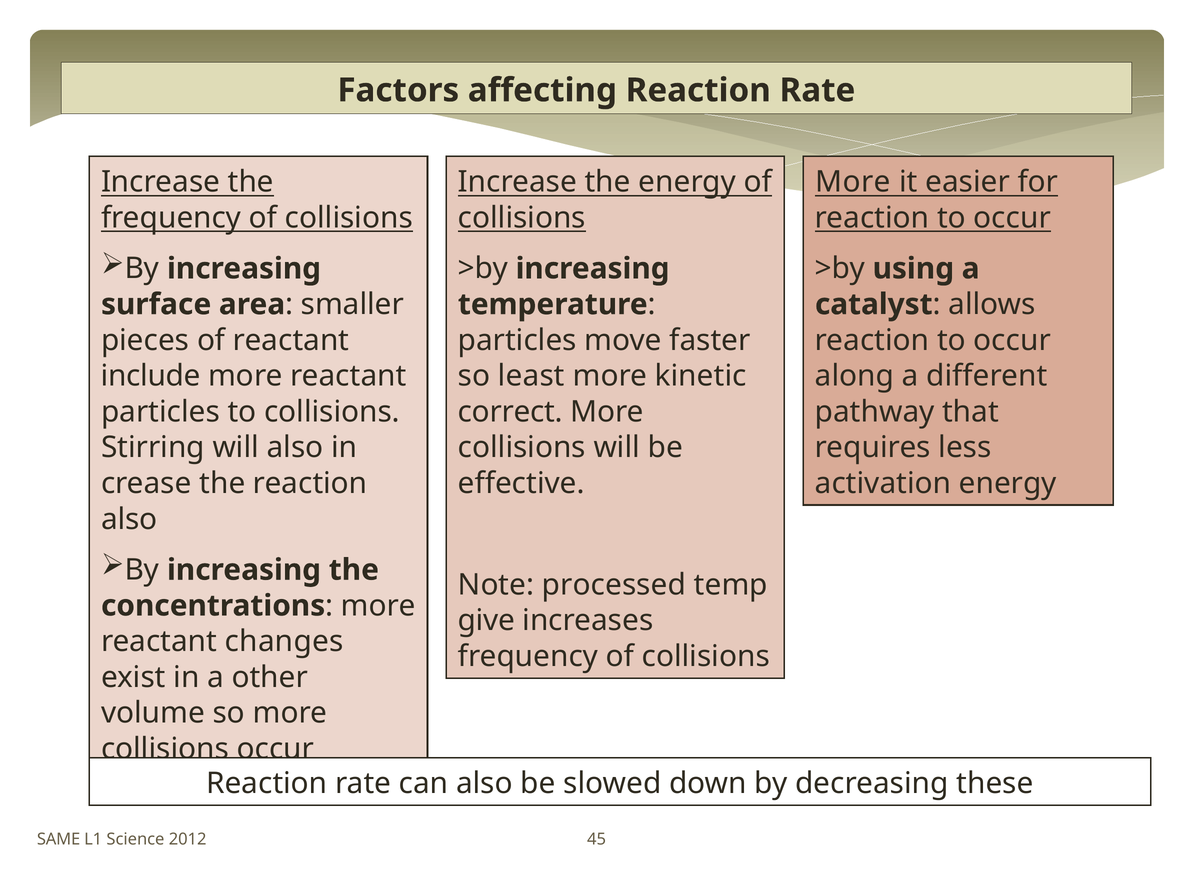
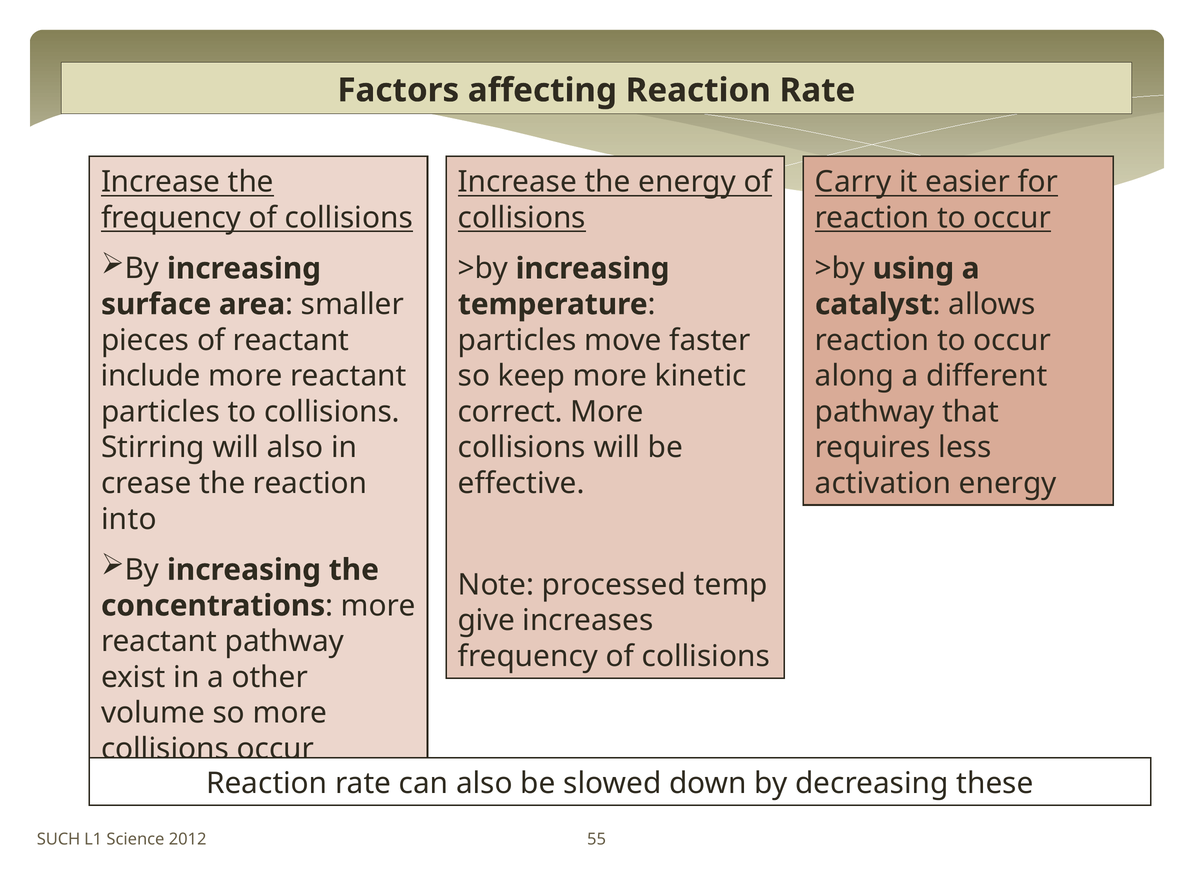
More at (853, 182): More -> Carry
least: least -> keep
also at (129, 519): also -> into
reactant changes: changes -> pathway
SAME: SAME -> SUCH
45: 45 -> 55
